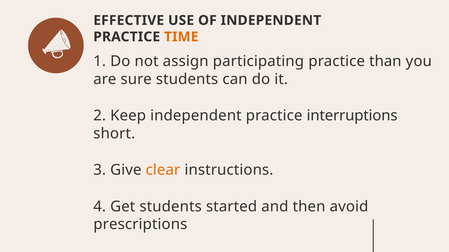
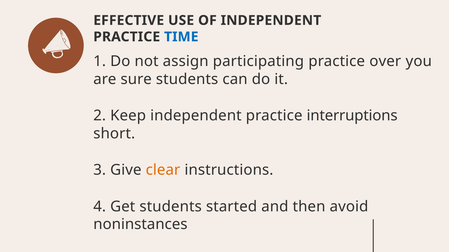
TIME colour: orange -> blue
than: than -> over
prescriptions: prescriptions -> noninstances
